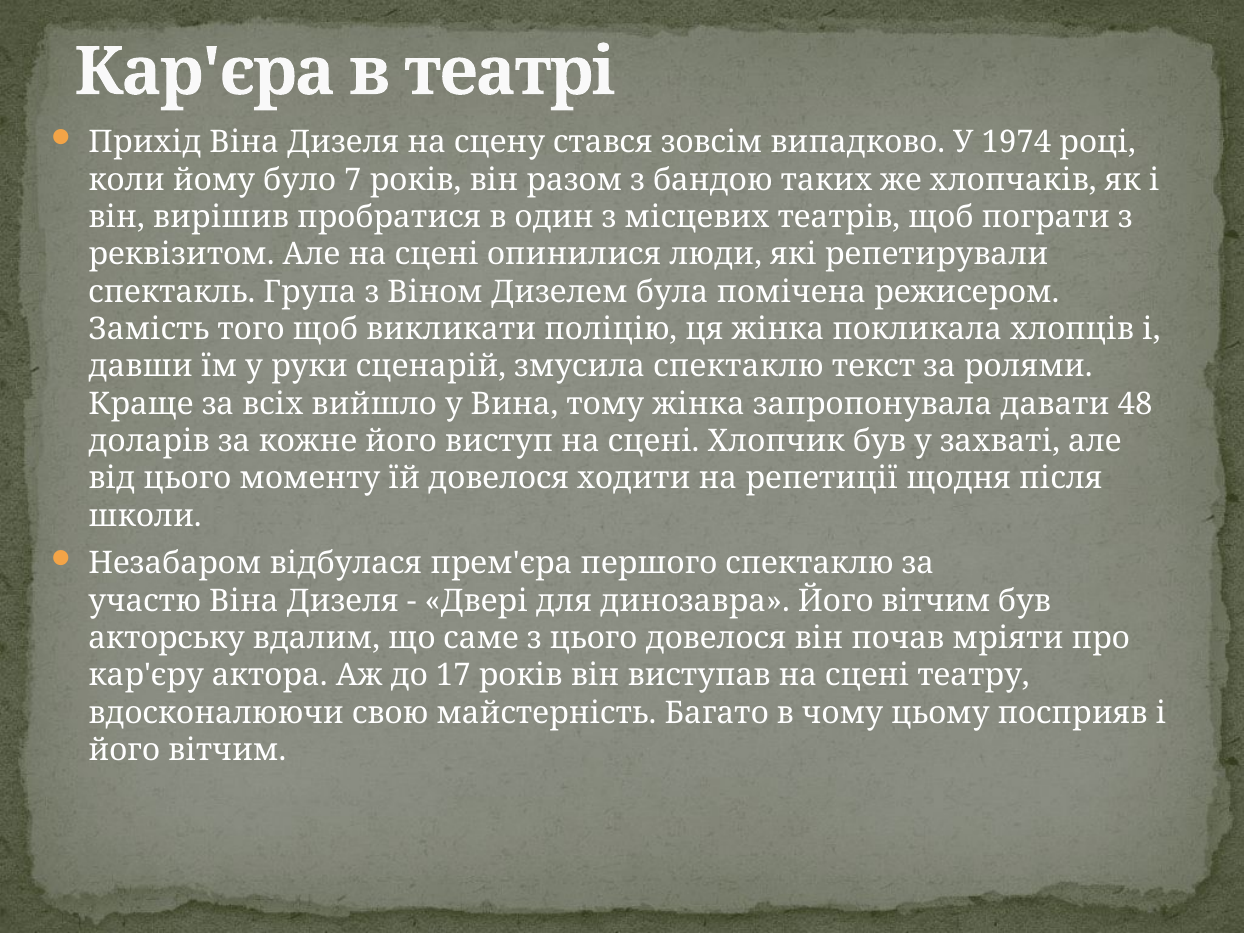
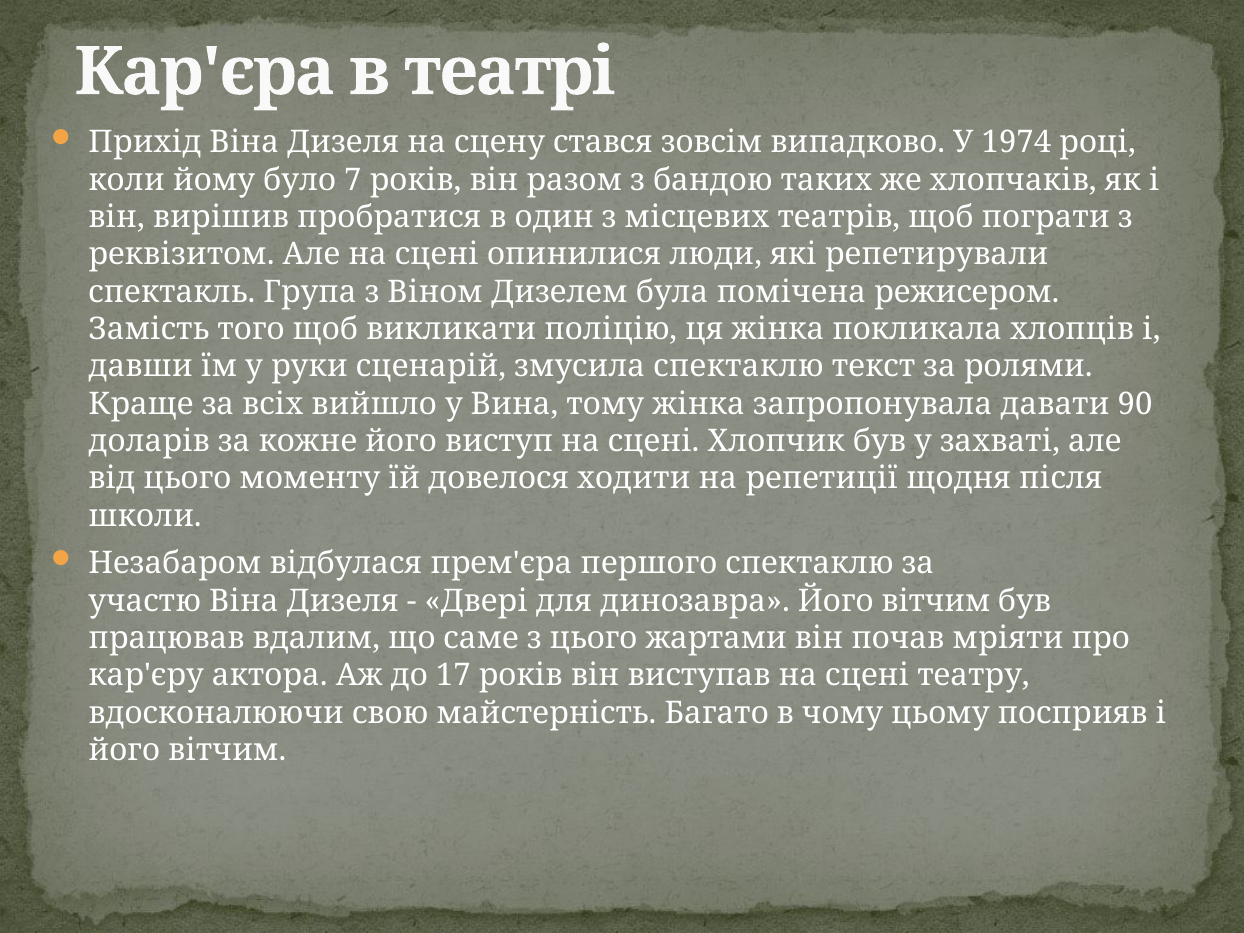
48: 48 -> 90
акторську: акторську -> працював
цього довелося: довелося -> жартами
